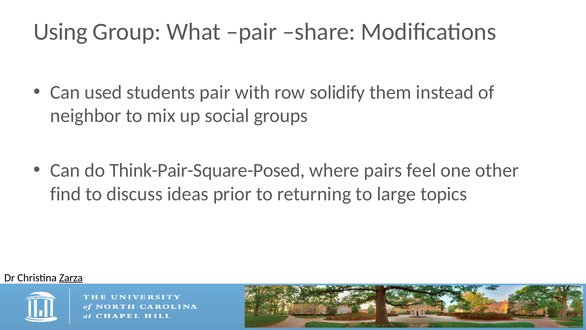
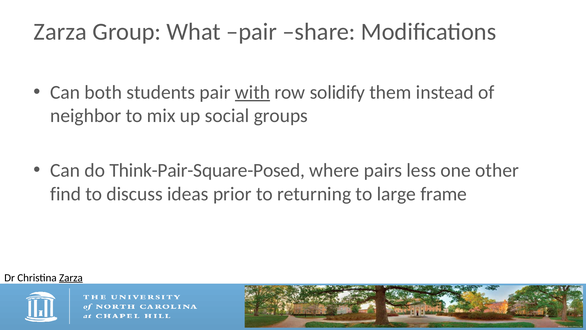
Using at (60, 32): Using -> Zarza
used: used -> both
with underline: none -> present
feel: feel -> less
topics: topics -> frame
